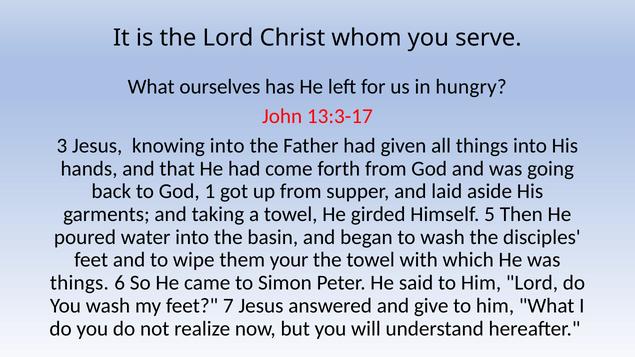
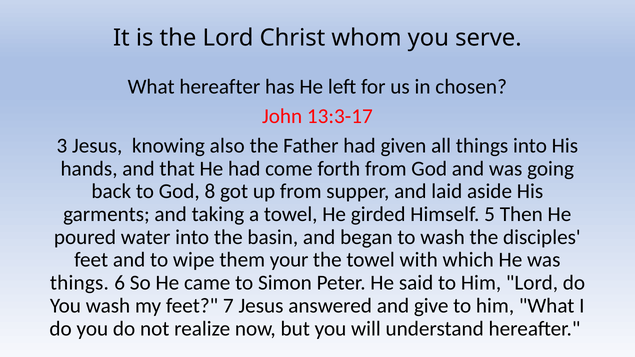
What ourselves: ourselves -> hereafter
hungry: hungry -> chosen
knowing into: into -> also
1: 1 -> 8
